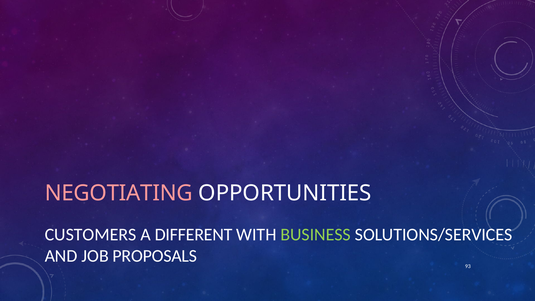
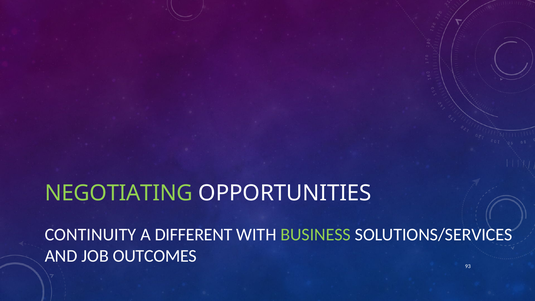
NEGOTIATING colour: pink -> light green
CUSTOMERS: CUSTOMERS -> CONTINUITY
PROPOSALS: PROPOSALS -> OUTCOMES
